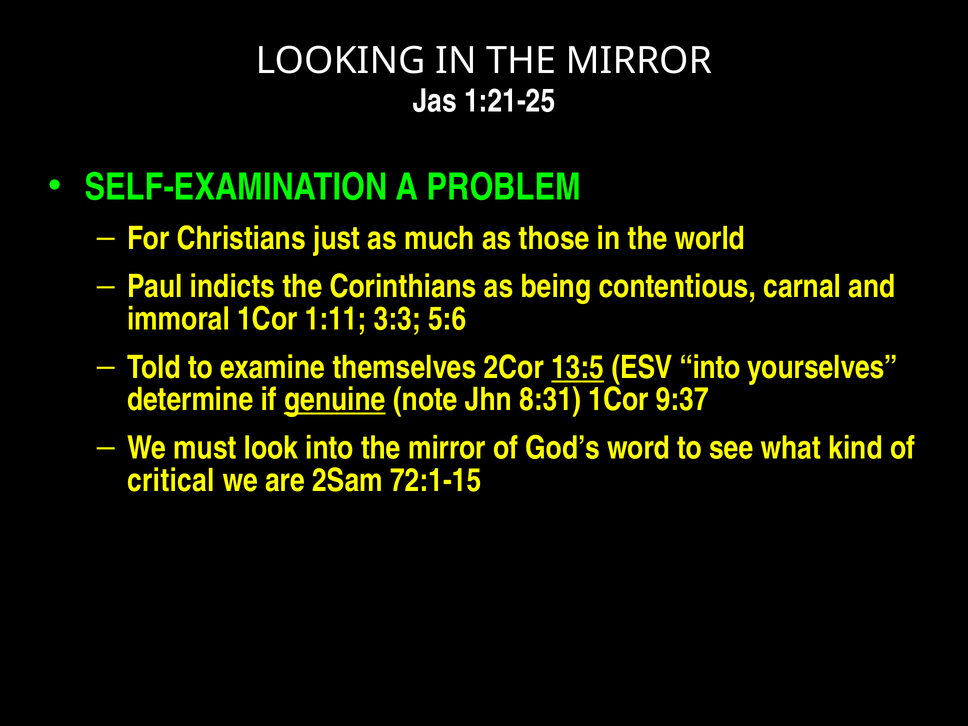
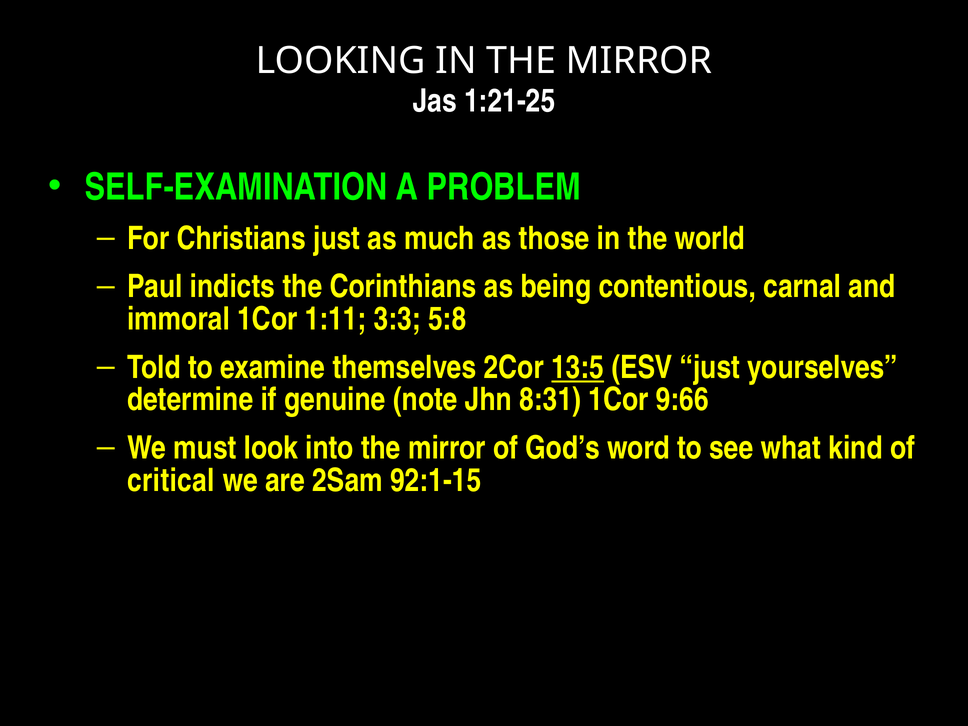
5:6: 5:6 -> 5:8
ESV into: into -> just
genuine underline: present -> none
9:37: 9:37 -> 9:66
72:1-15: 72:1-15 -> 92:1-15
